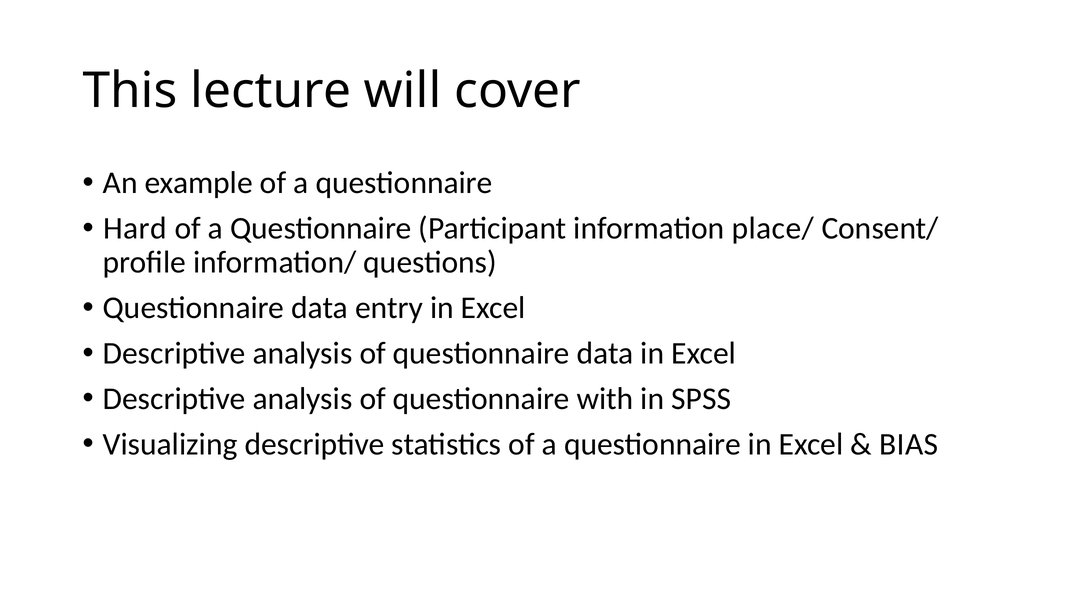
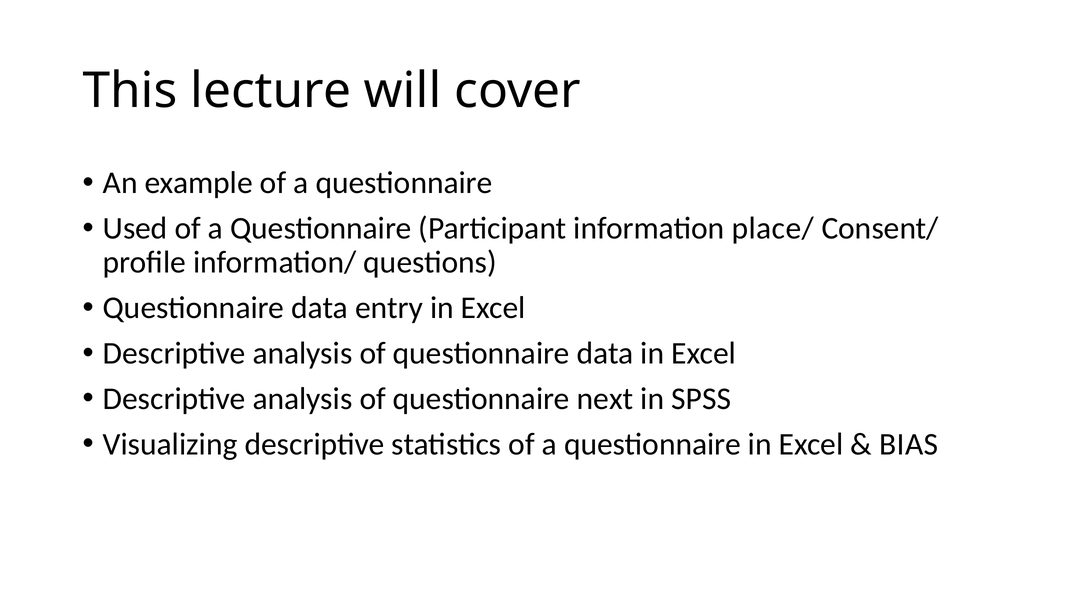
Hard: Hard -> Used
with: with -> next
